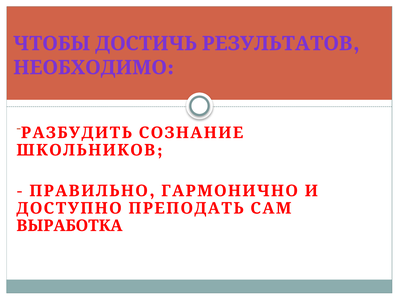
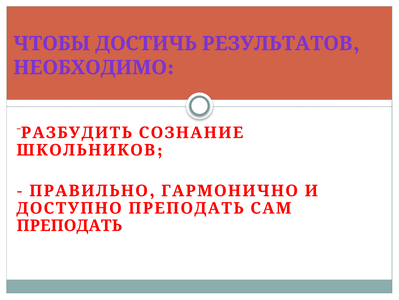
ВЫРАБОТКА at (69, 225): ВЫРАБОТКА -> ПРЕПОДАТЬ
